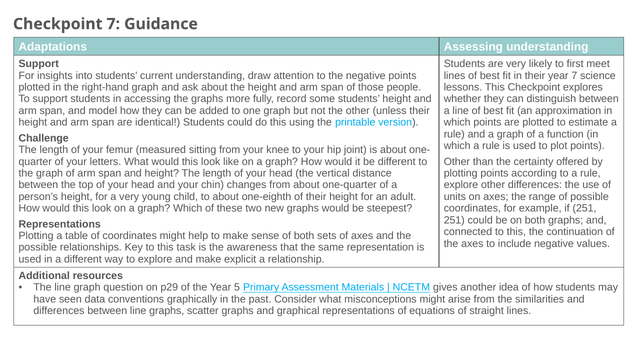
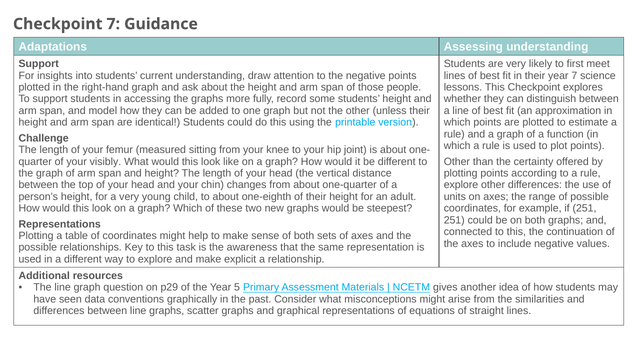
letters: letters -> visibly
